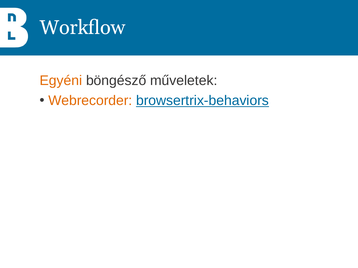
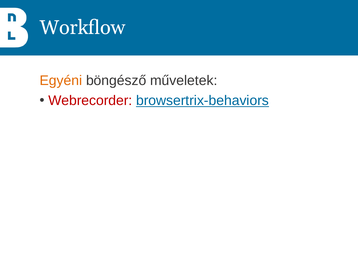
Webrecorder colour: orange -> red
